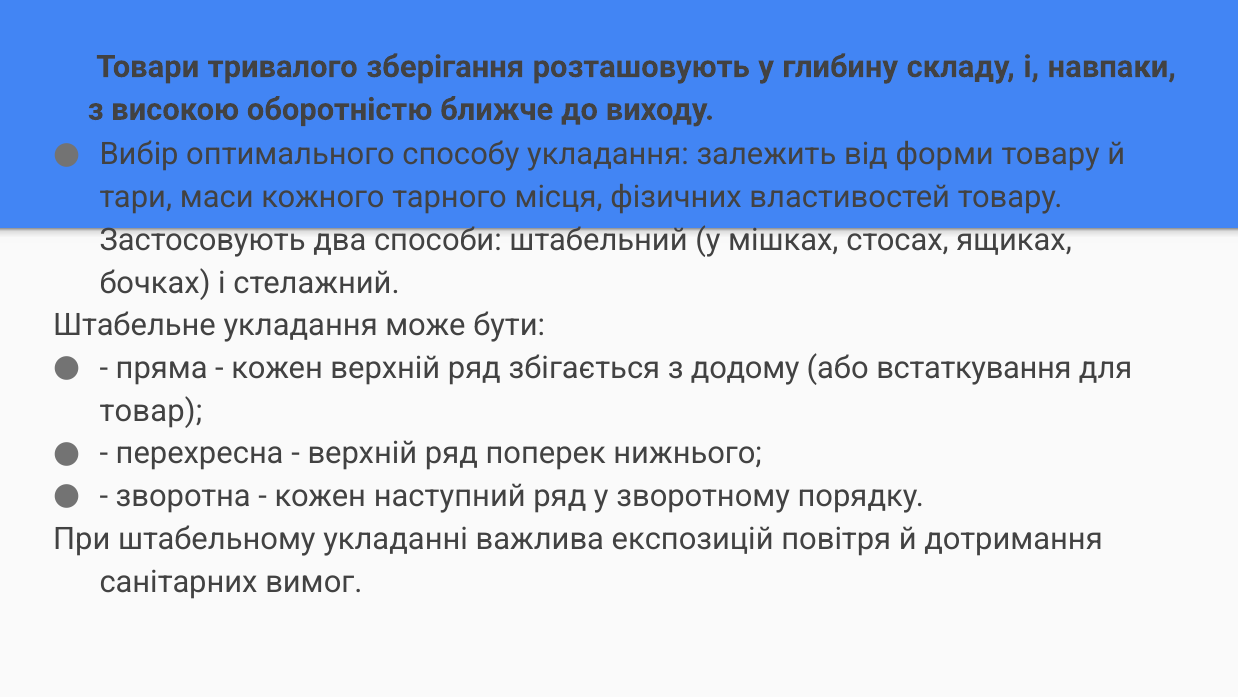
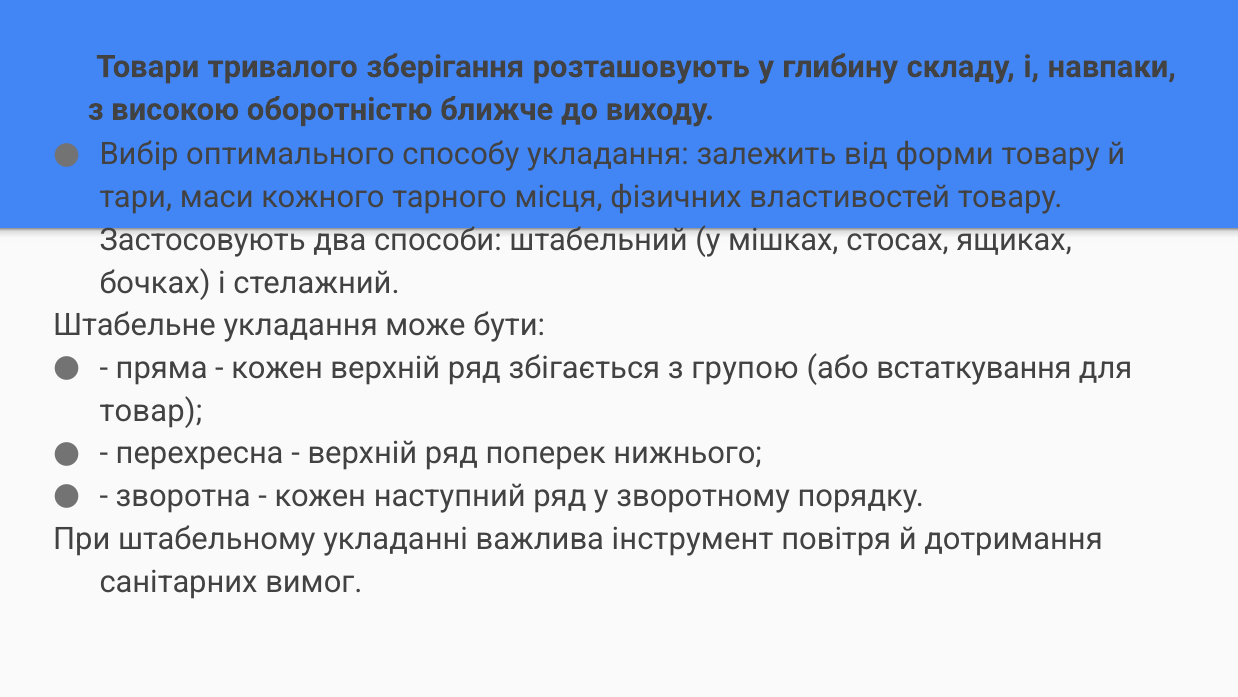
додому: додому -> групою
експозицій: експозицій -> інструмент
